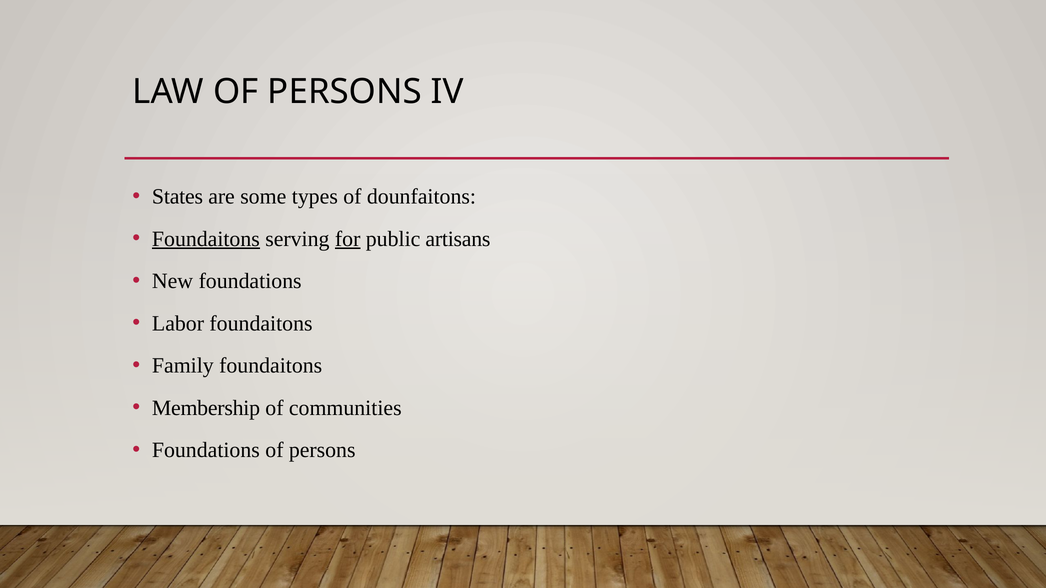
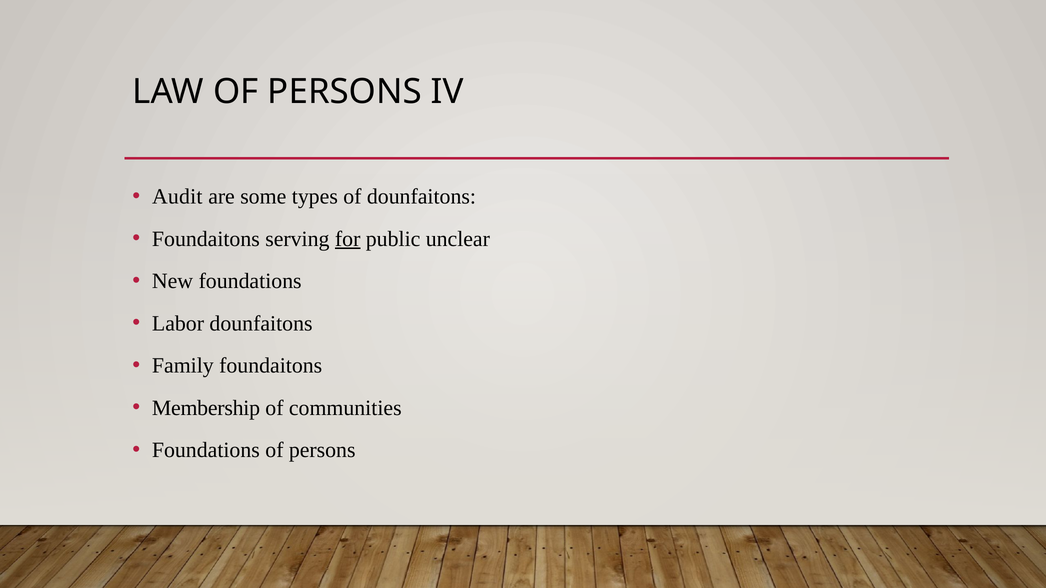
States: States -> Audit
Foundaitons at (206, 239) underline: present -> none
artisans: artisans -> unclear
Labor foundaitons: foundaitons -> dounfaitons
